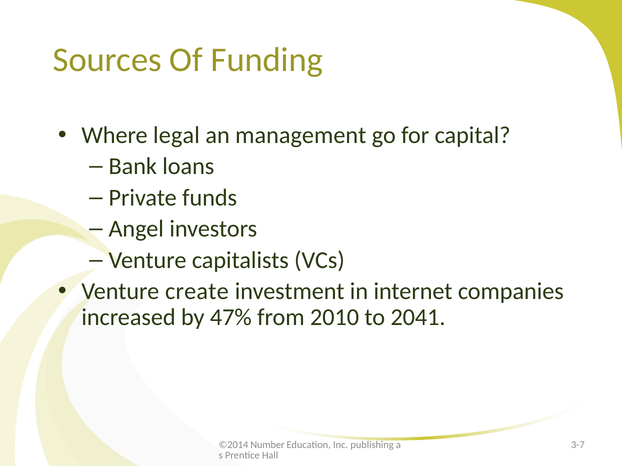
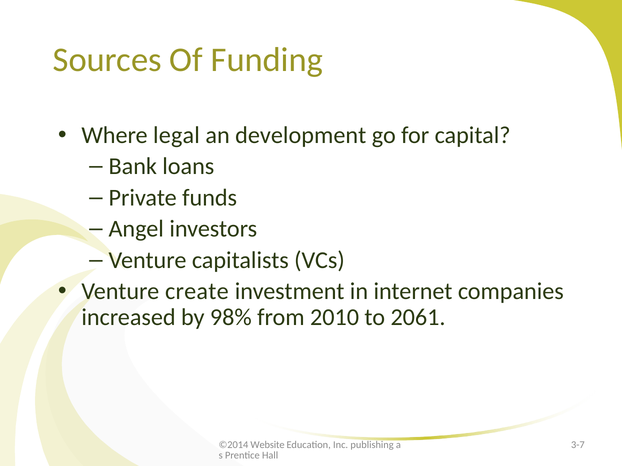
management: management -> development
47%: 47% -> 98%
2041: 2041 -> 2061
Number: Number -> Website
